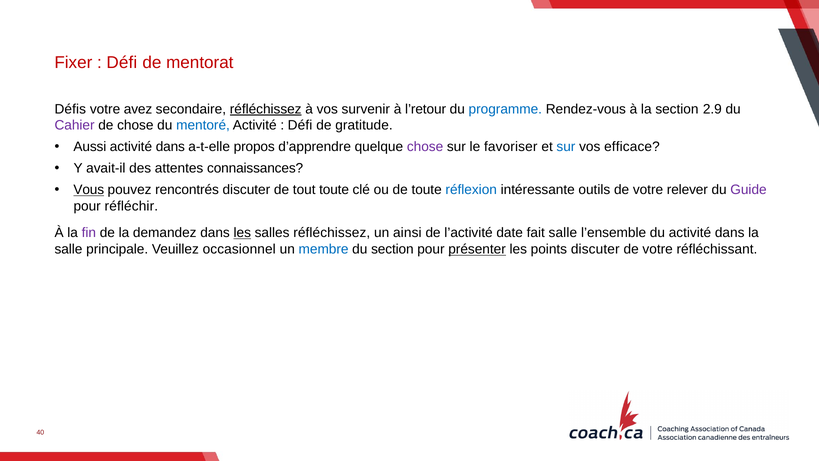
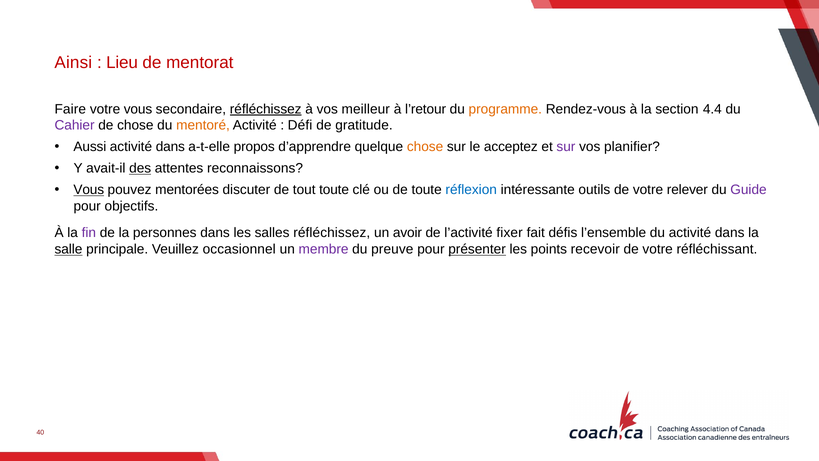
Fixer: Fixer -> Ainsi
Défi at (122, 63): Défi -> Lieu
Défis: Défis -> Faire
votre avez: avez -> vous
survenir: survenir -> meilleur
programme colour: blue -> orange
2.9: 2.9 -> 4.4
mentoré colour: blue -> orange
chose at (425, 147) colour: purple -> orange
favoriser: favoriser -> acceptez
sur at (566, 147) colour: blue -> purple
efficace: efficace -> planifier
des underline: none -> present
connaissances: connaissances -> reconnaissons
rencontrés: rencontrés -> mentorées
réfléchir: réfléchir -> objectifs
demandez: demandez -> personnes
les at (242, 233) underline: present -> none
ainsi: ainsi -> avoir
date: date -> fixer
fait salle: salle -> défis
salle at (68, 249) underline: none -> present
membre colour: blue -> purple
du section: section -> preuve
points discuter: discuter -> recevoir
